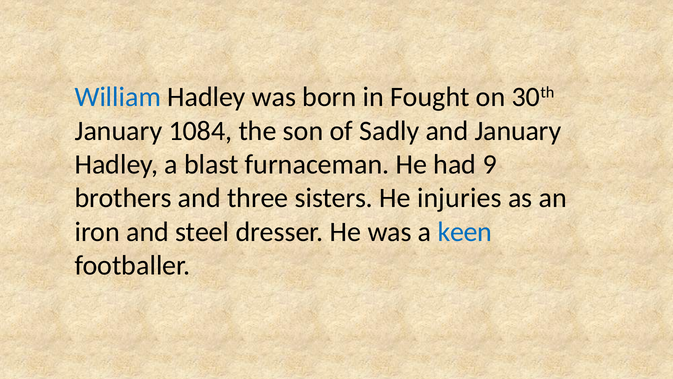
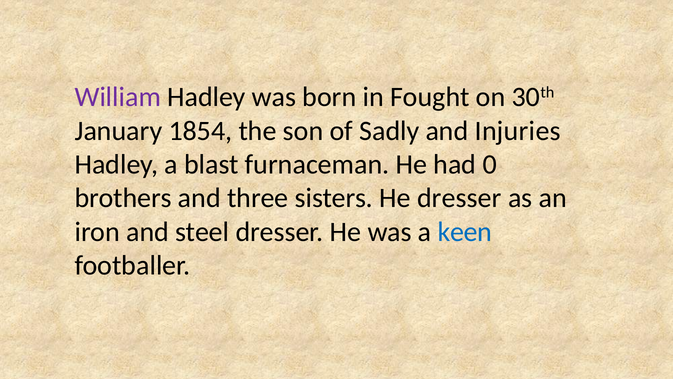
William colour: blue -> purple
1084: 1084 -> 1854
and January: January -> Injuries
9: 9 -> 0
He injuries: injuries -> dresser
